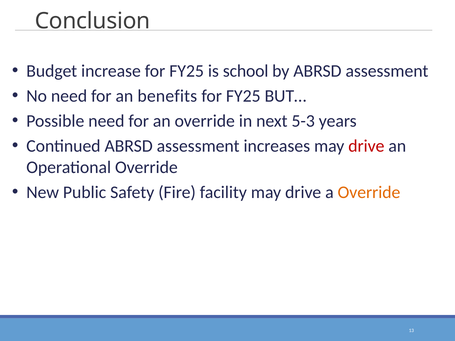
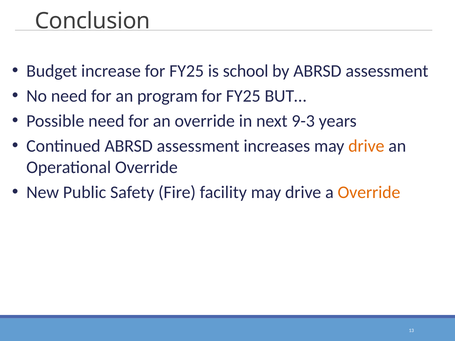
benefits: benefits -> program
5-3: 5-3 -> 9-3
drive at (366, 146) colour: red -> orange
